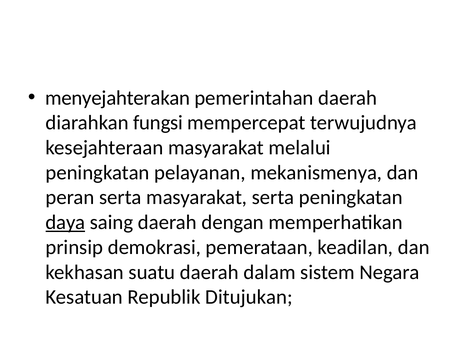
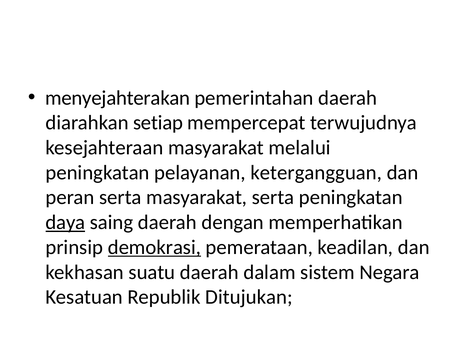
fungsi: fungsi -> setiap
mekanismenya: mekanismenya -> ketergangguan
demokrasi underline: none -> present
